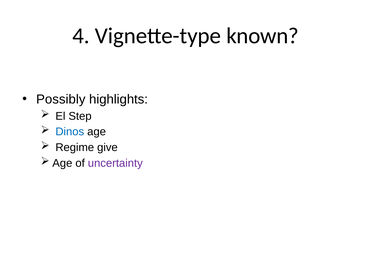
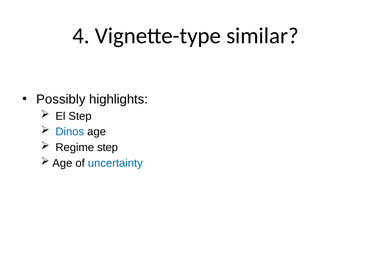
known: known -> similar
Regime give: give -> step
uncertainty colour: purple -> blue
